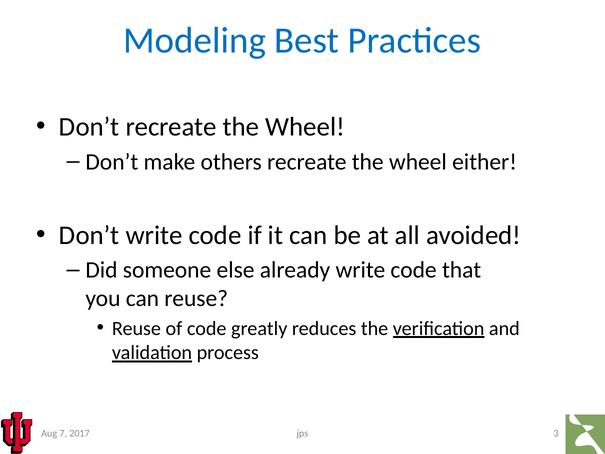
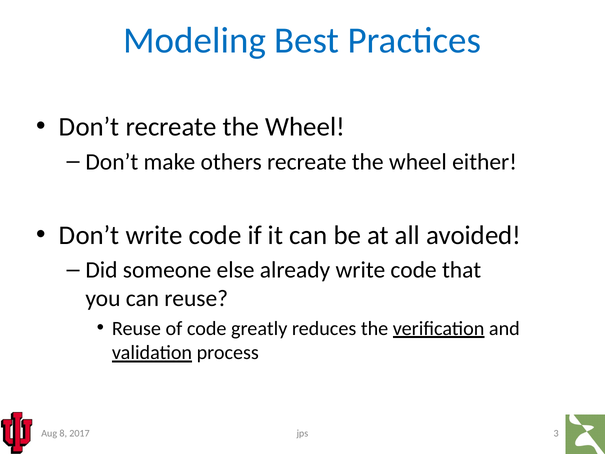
7: 7 -> 8
